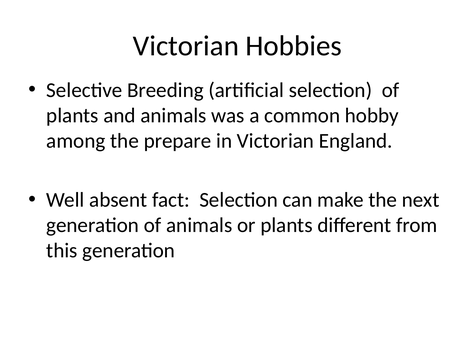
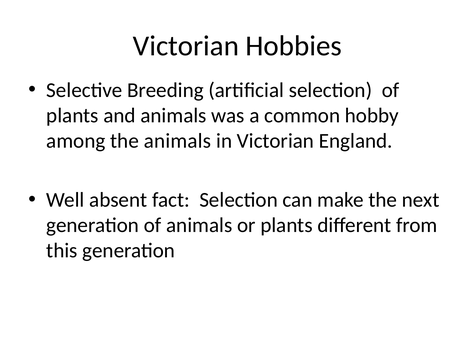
the prepare: prepare -> animals
